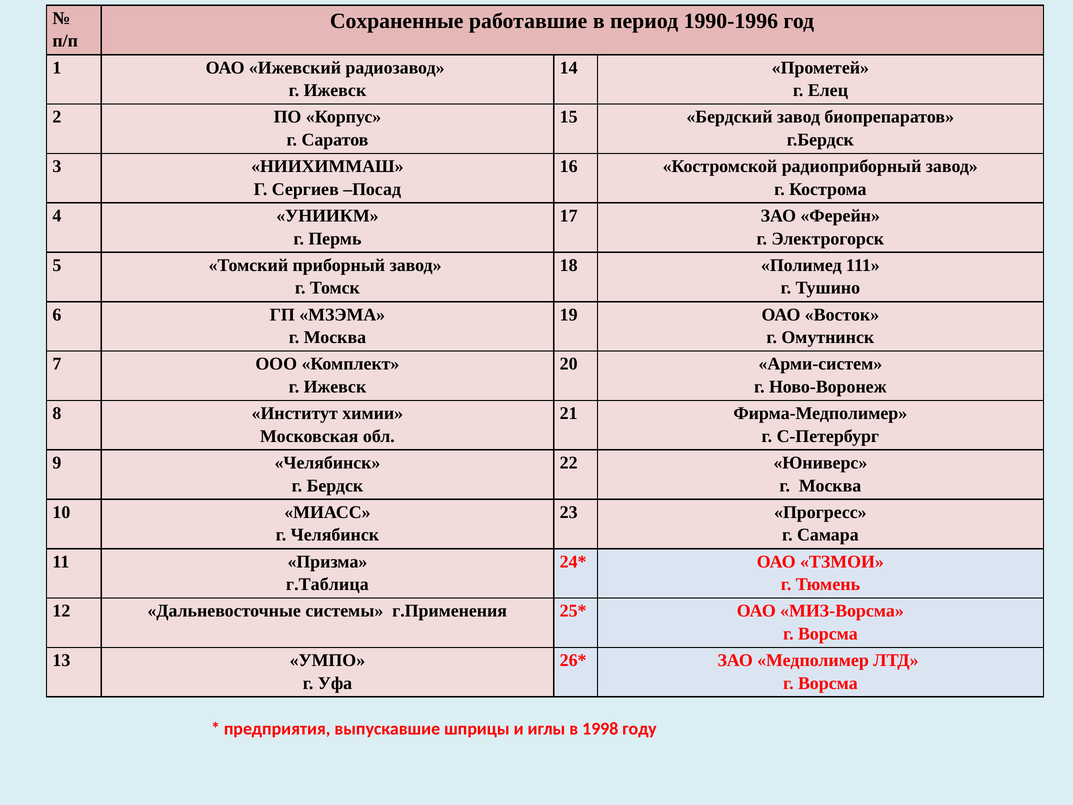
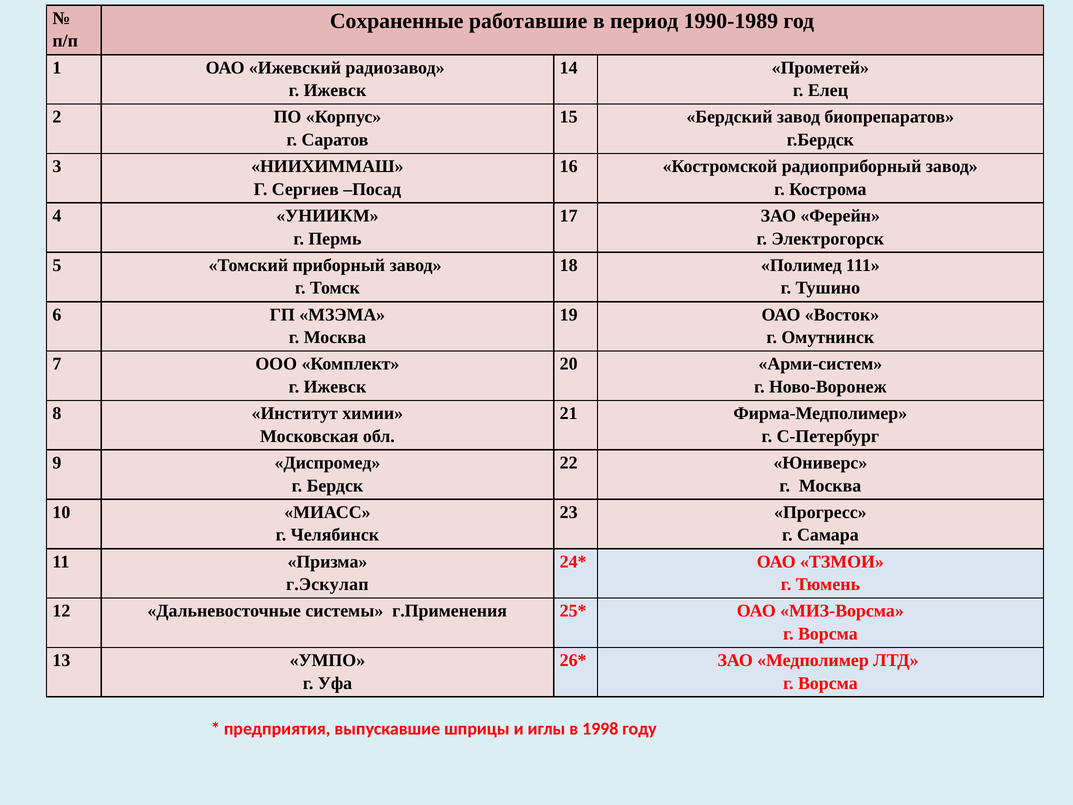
1990-1996: 1990-1996 -> 1990-1989
9 Челябинск: Челябинск -> Диспромед
г.Таблица: г.Таблица -> г.Эскулап
